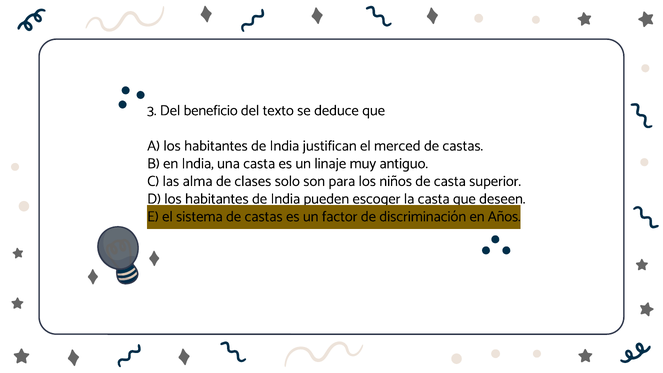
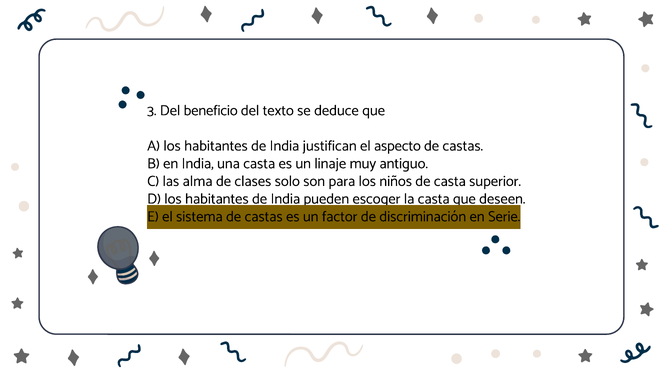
merced: merced -> aspecto
Años: Años -> Serie
